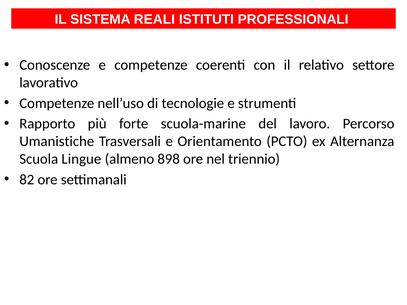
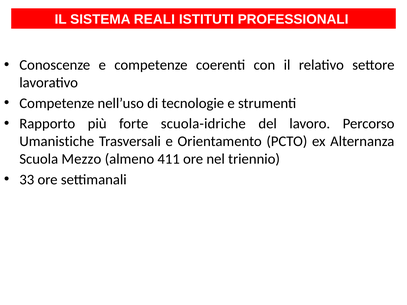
scuola-marine: scuola-marine -> scuola-idriche
Lingue: Lingue -> Mezzo
898: 898 -> 411
82: 82 -> 33
